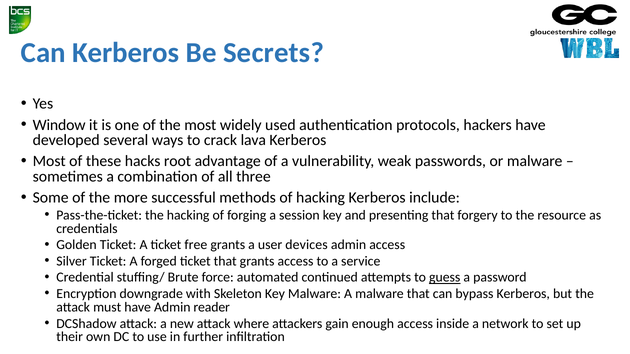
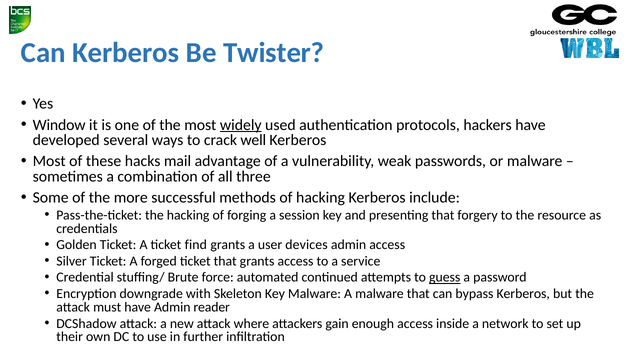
Secrets: Secrets -> Twister
widely underline: none -> present
lava: lava -> well
root: root -> mail
free: free -> find
